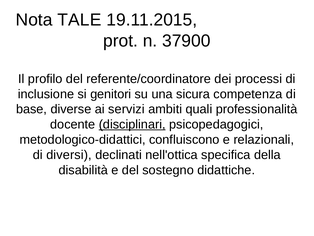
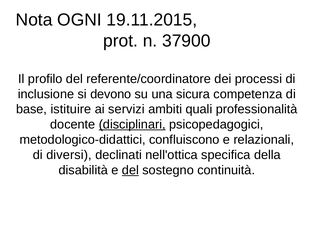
TALE: TALE -> OGNI
genitori: genitori -> devono
diverse: diverse -> istituire
del at (130, 170) underline: none -> present
didattiche: didattiche -> continuità
